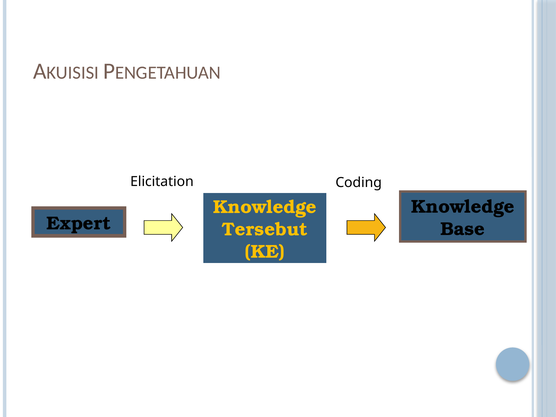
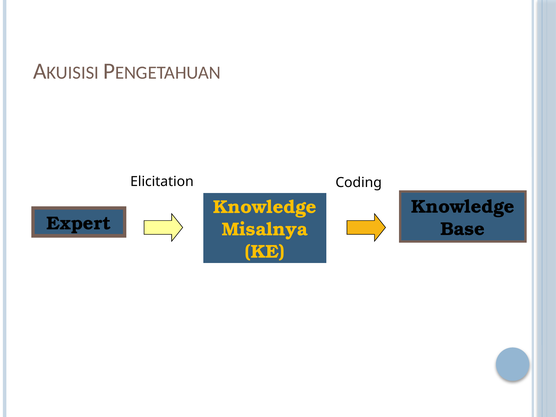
Tersebut: Tersebut -> Misalnya
